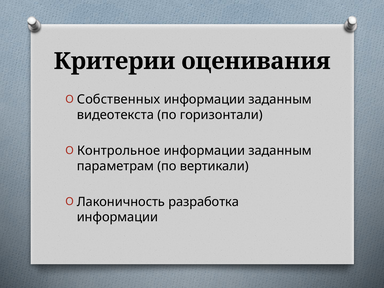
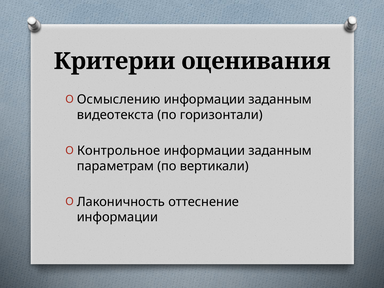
Собственных: Собственных -> Осмыслению
разработка: разработка -> оттеснение
